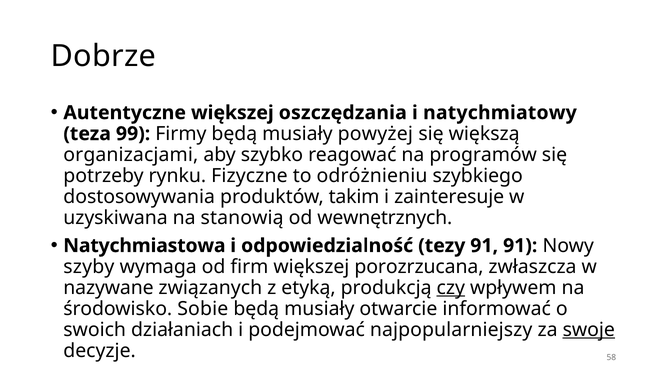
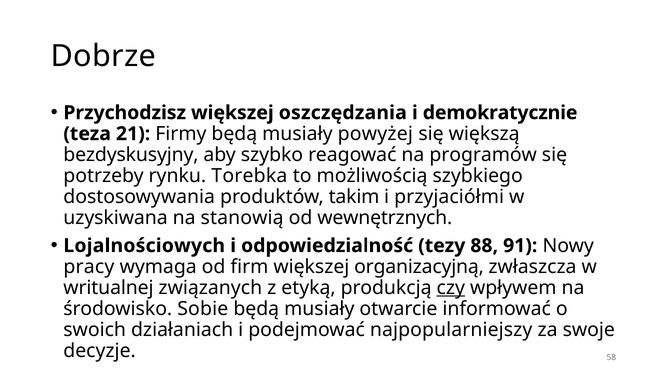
Autentyczne: Autentyczne -> Przychodzisz
natychmiatowy: natychmiatowy -> demokratycznie
99: 99 -> 21
organizacjami: organizacjami -> bezdyskusyjny
Fizyczne: Fizyczne -> Torebka
odróżnieniu: odróżnieniu -> możliwością
zainteresuje: zainteresuje -> przyjaciółmi
Natychmiastowa: Natychmiastowa -> Lojalnościowych
tezy 91: 91 -> 88
szyby: szyby -> pracy
porozrzucana: porozrzucana -> organizacyjną
nazywane: nazywane -> writualnej
swoje underline: present -> none
